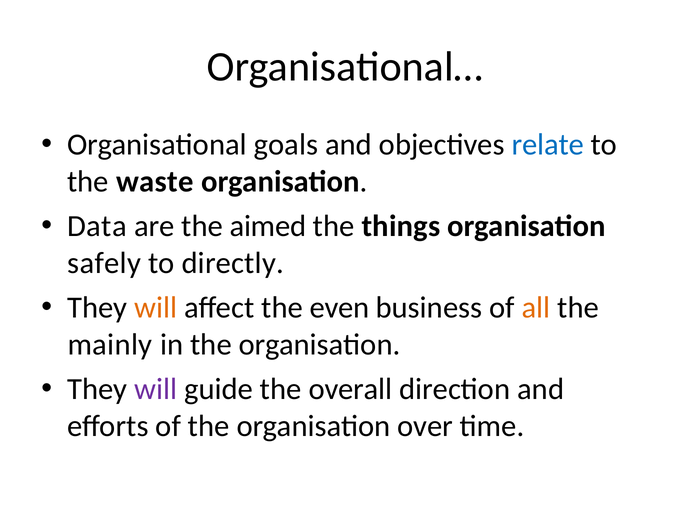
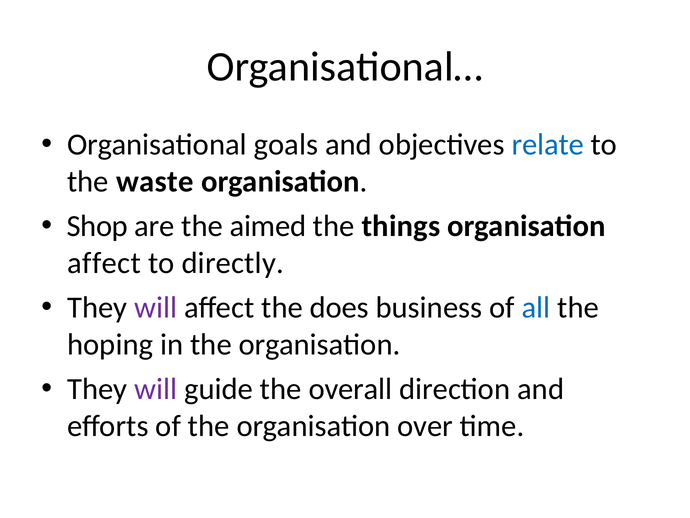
Data: Data -> Shop
safely at (104, 263): safely -> affect
will at (156, 307) colour: orange -> purple
even: even -> does
all colour: orange -> blue
mainly: mainly -> hoping
